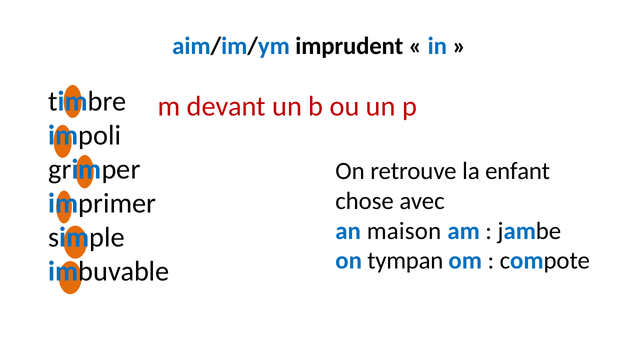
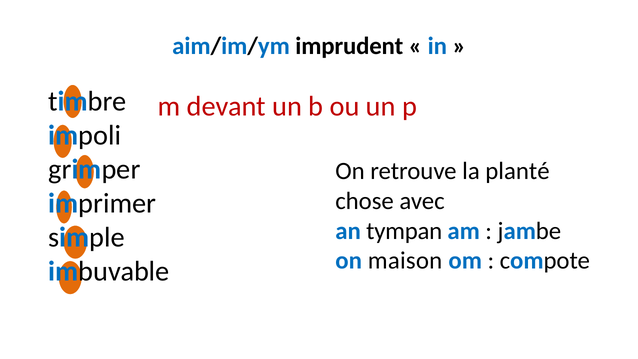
enfant: enfant -> planté
maison: maison -> tympan
tympan: tympan -> maison
